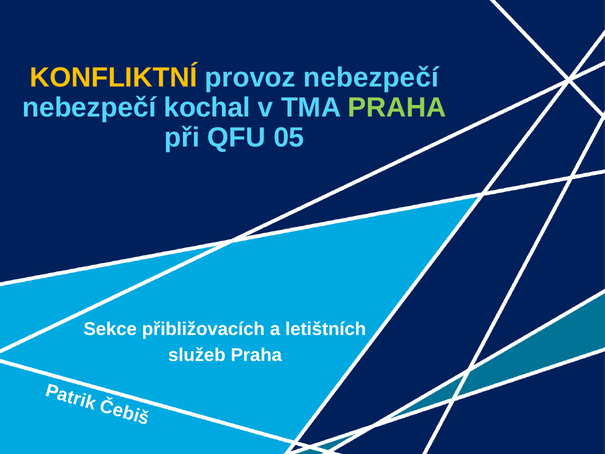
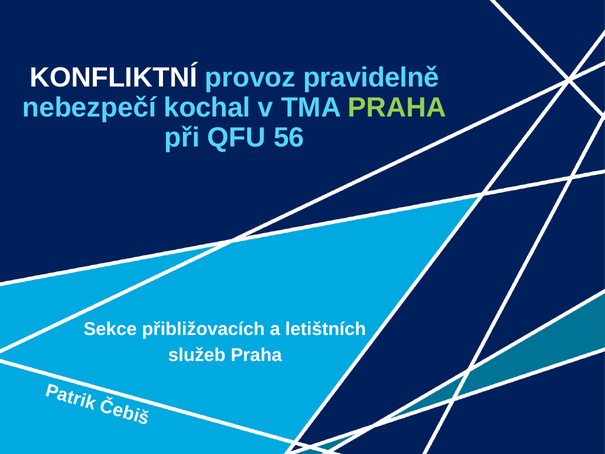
KONFLIKTNÍ colour: yellow -> white
provoz nebezpečí: nebezpečí -> pravidelně
05: 05 -> 56
